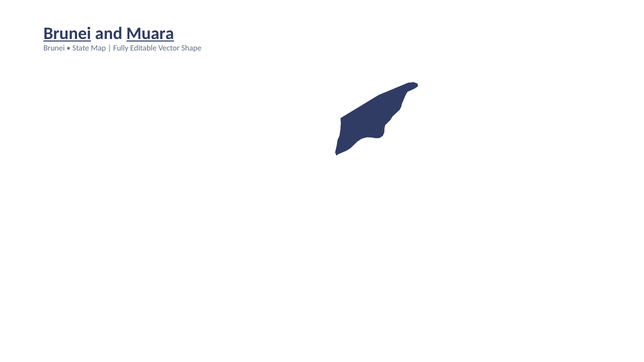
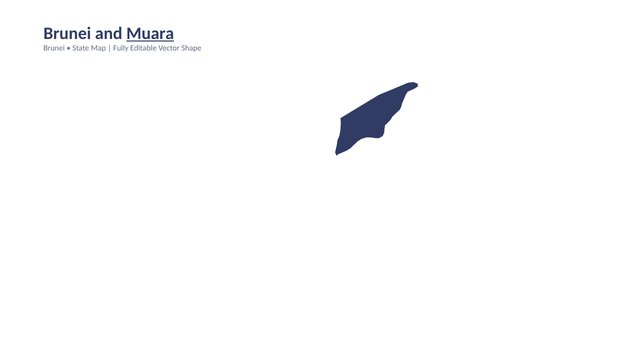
Brunei at (67, 33) underline: present -> none
